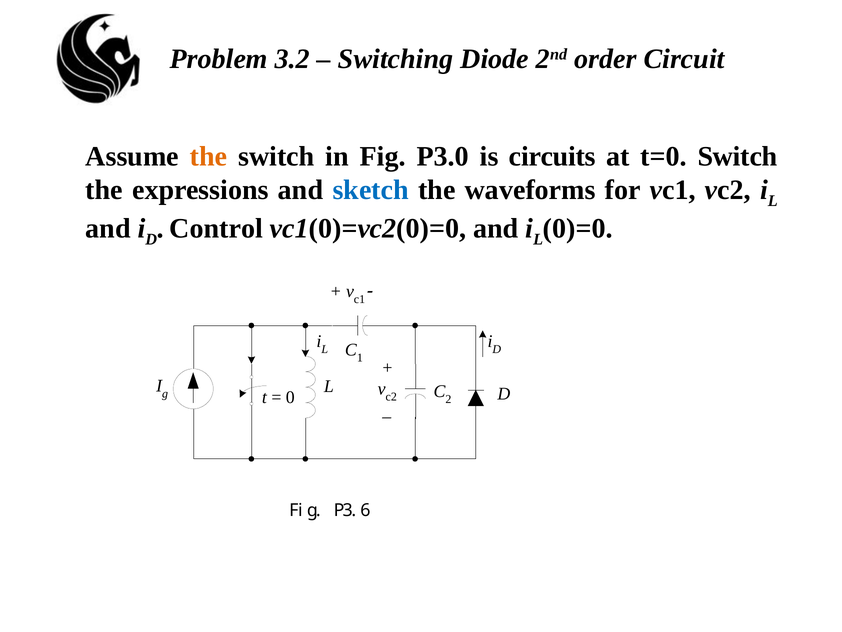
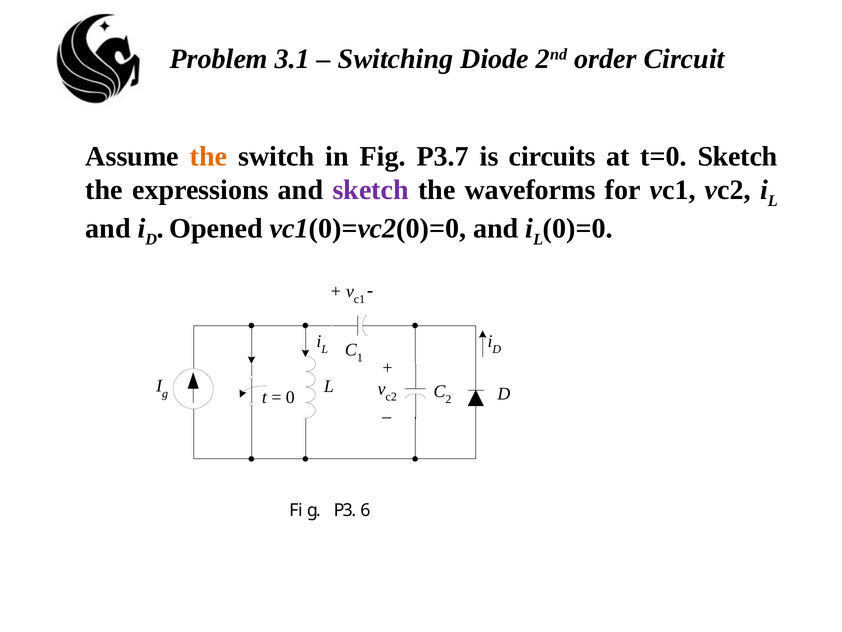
3.2: 3.2 -> 3.1
P3.0: P3.0 -> P3.7
t=0 Switch: Switch -> Sketch
sketch at (371, 190) colour: blue -> purple
Control: Control -> Opened
